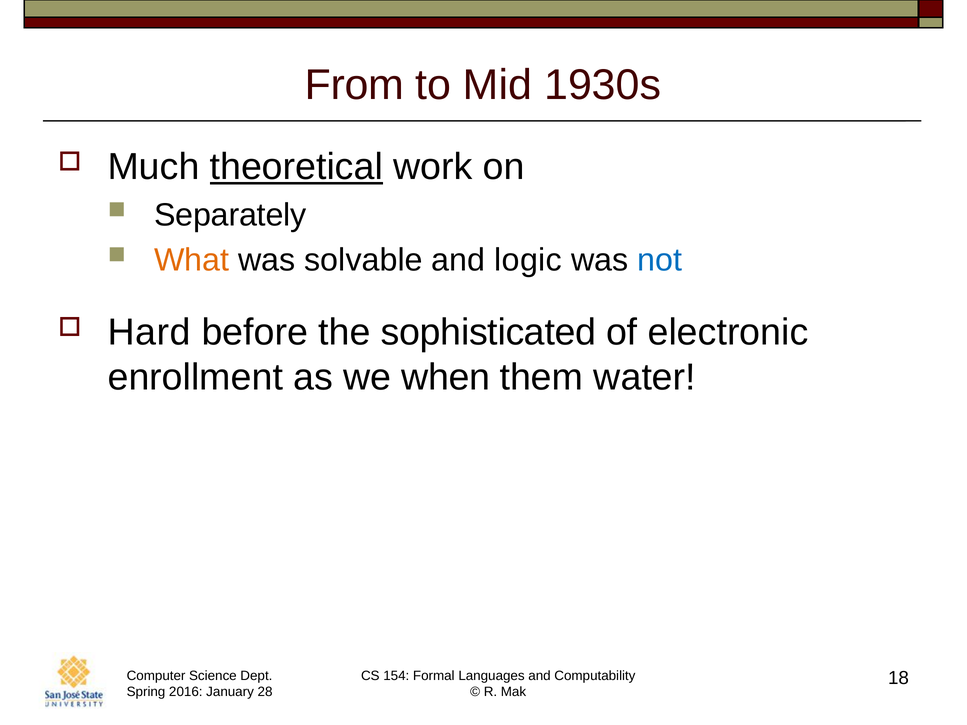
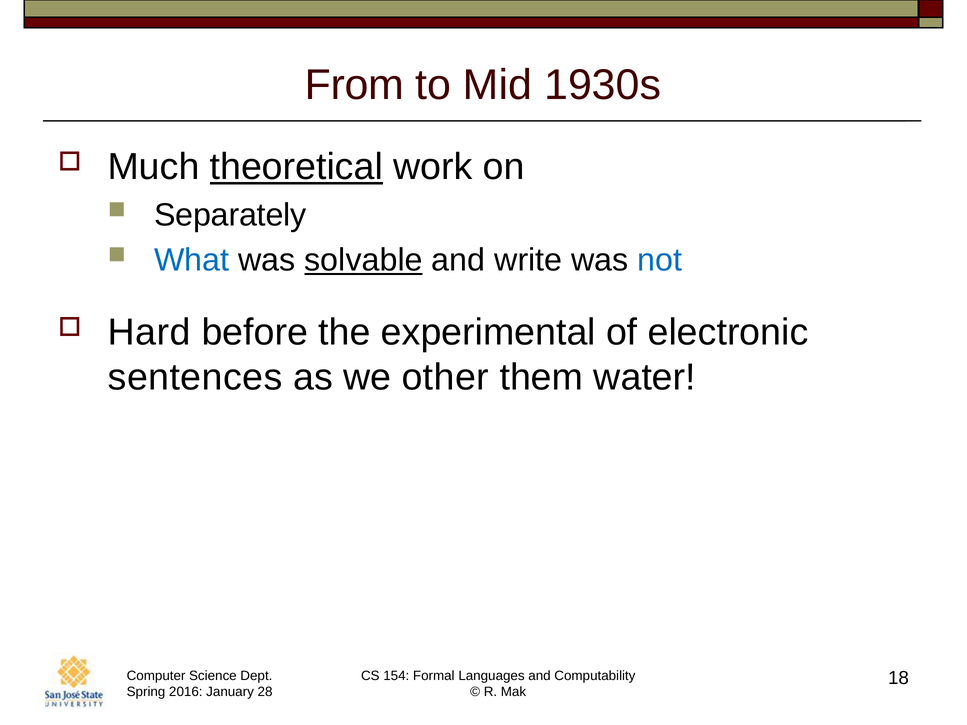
What colour: orange -> blue
solvable underline: none -> present
logic: logic -> write
sophisticated: sophisticated -> experimental
enrollment: enrollment -> sentences
when: when -> other
